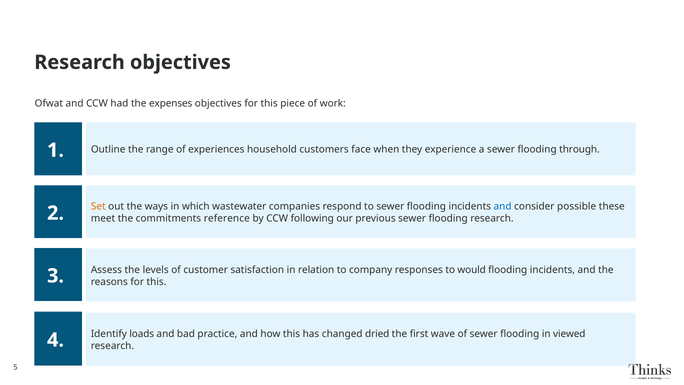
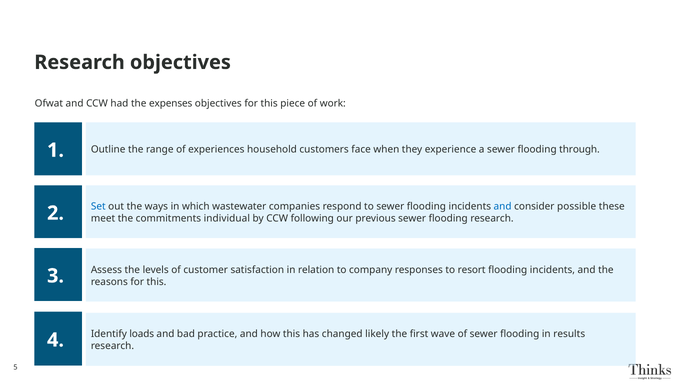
Set colour: orange -> blue
reference: reference -> individual
would: would -> resort
dried: dried -> likely
viewed: viewed -> results
